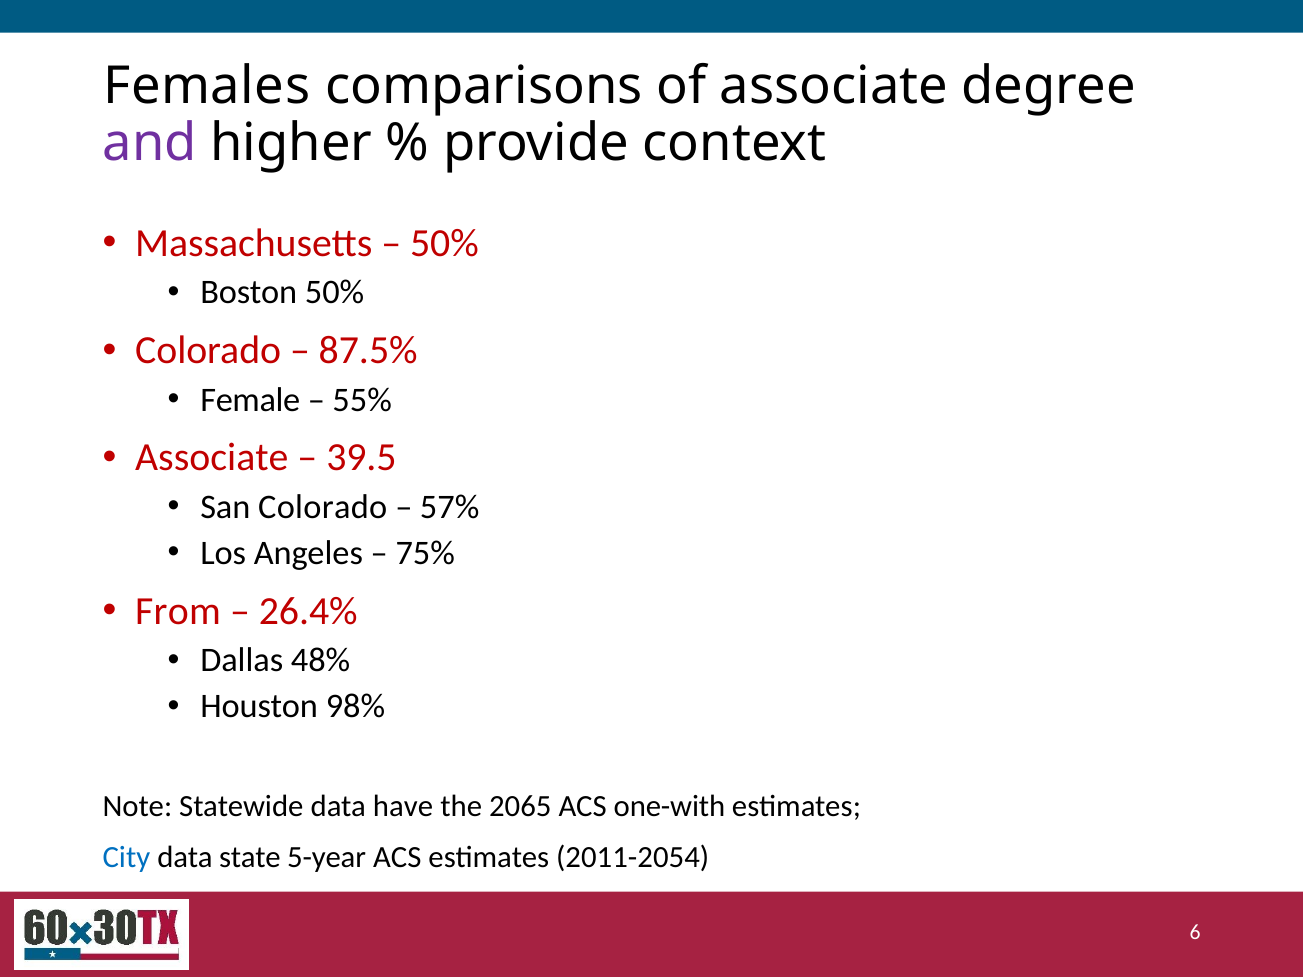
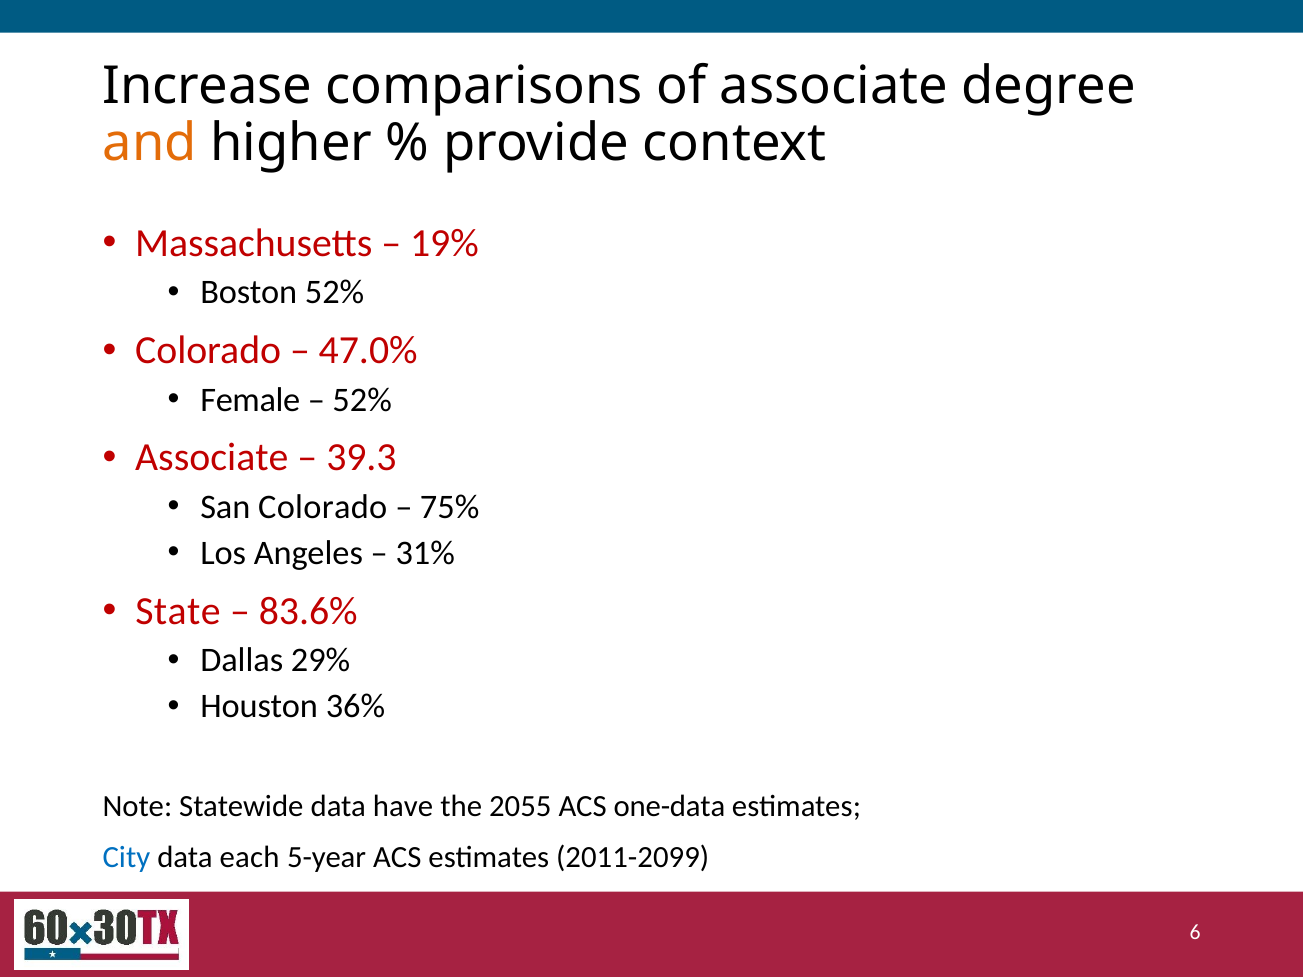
Females: Females -> Increase
and colour: purple -> orange
50% at (444, 243): 50% -> 19%
Boston 50%: 50% -> 52%
87.5%: 87.5% -> 47.0%
55% at (362, 400): 55% -> 52%
39.5: 39.5 -> 39.3
57%: 57% -> 75%
75%: 75% -> 31%
From: From -> State
26.4%: 26.4% -> 83.6%
48%: 48% -> 29%
98%: 98% -> 36%
2065: 2065 -> 2055
one-with: one-with -> one-data
state: state -> each
2011-2054: 2011-2054 -> 2011-2099
